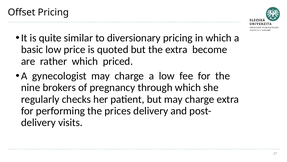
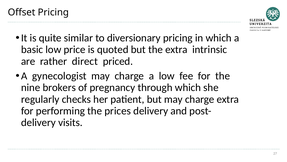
become: become -> intrinsic
rather which: which -> direct
